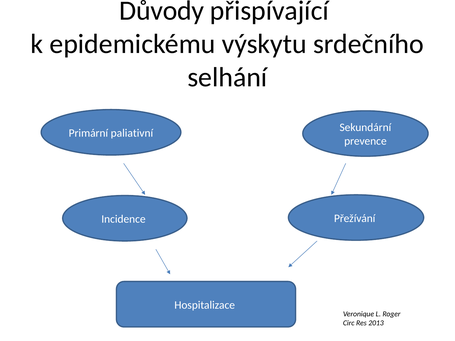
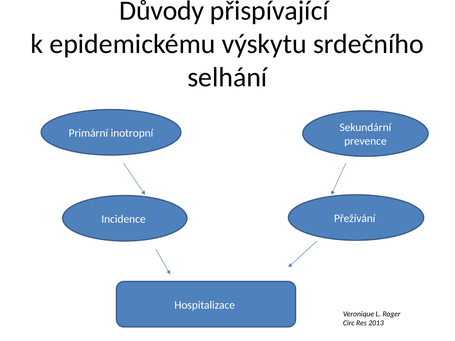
paliativní: paliativní -> inotropní
